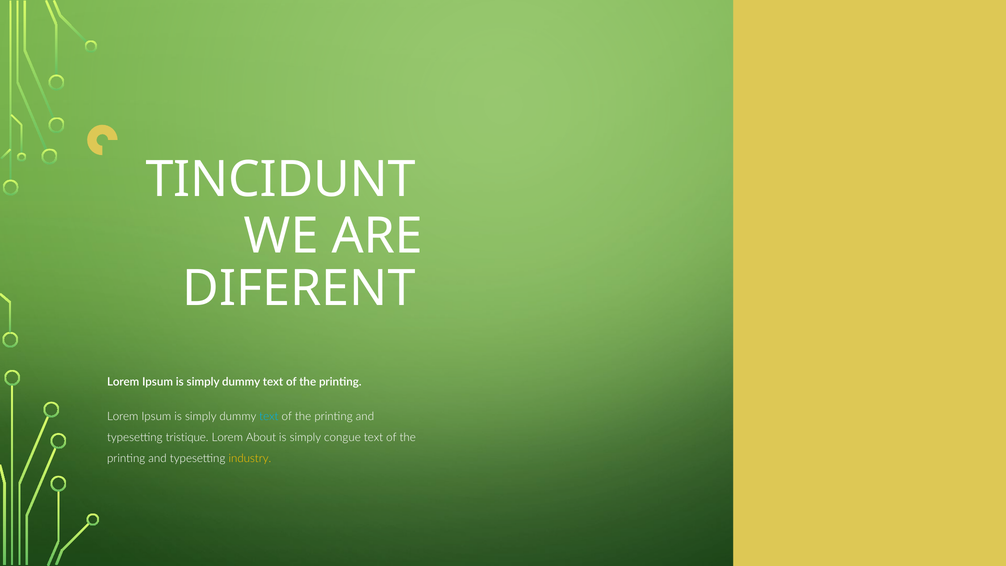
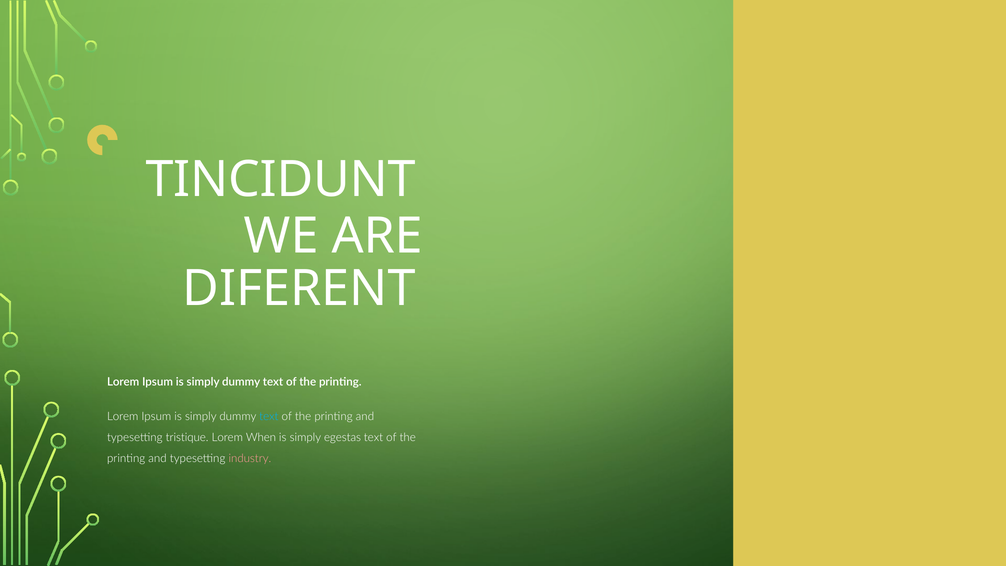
About: About -> When
congue: congue -> egestas
industry colour: yellow -> pink
